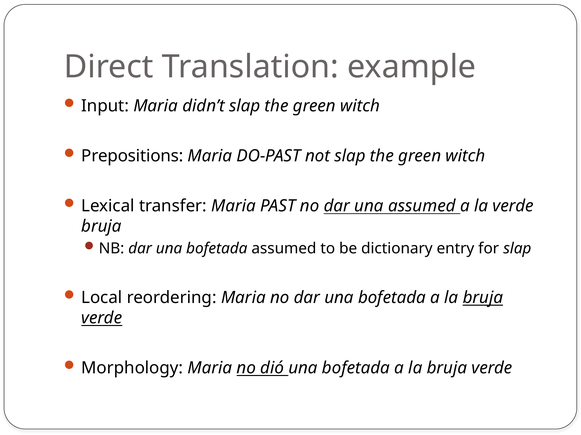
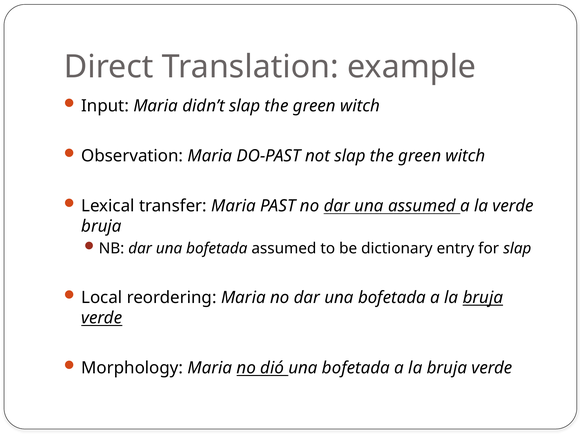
Prepositions: Prepositions -> Observation
